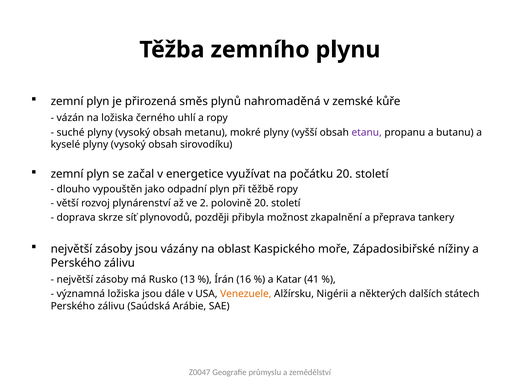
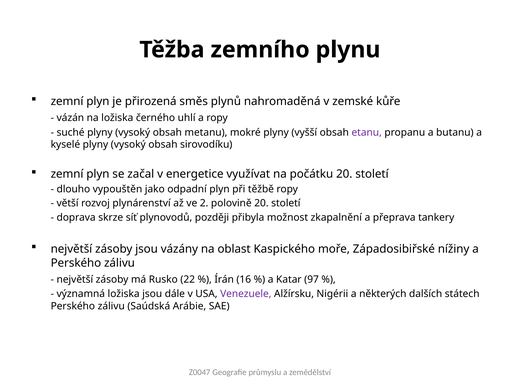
13: 13 -> 22
41: 41 -> 97
Venezuele colour: orange -> purple
